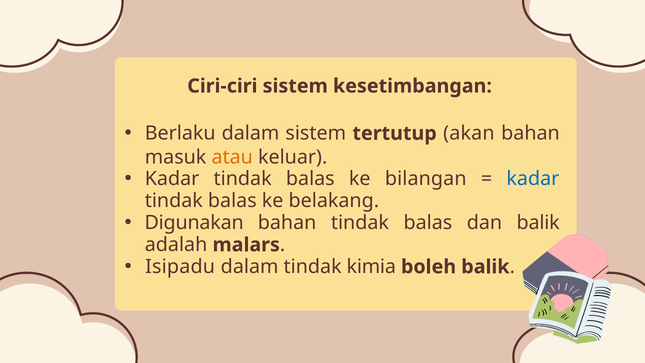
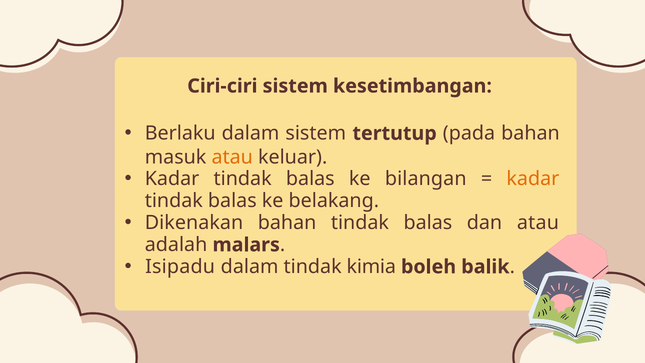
akan: akan -> pada
kadar at (533, 179) colour: blue -> orange
Digunakan: Digunakan -> Dikenakan
dan balik: balik -> atau
